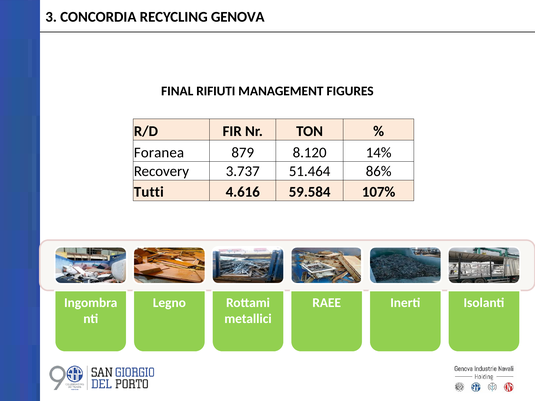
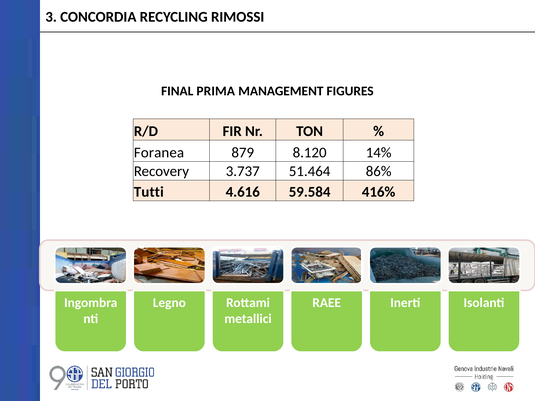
GENOVA: GENOVA -> RIMOSSI
RIFIUTI: RIFIUTI -> PRIMA
107%: 107% -> 416%
